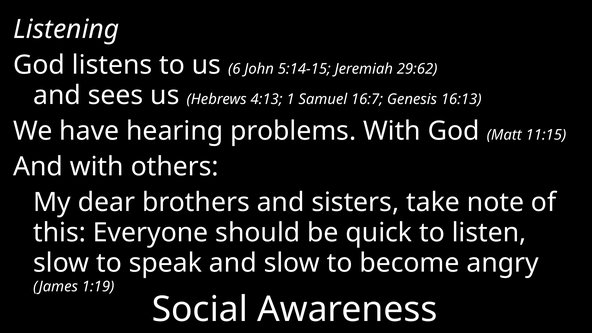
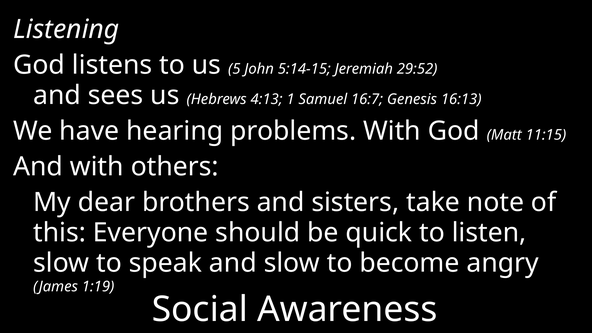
6: 6 -> 5
29:62: 29:62 -> 29:52
